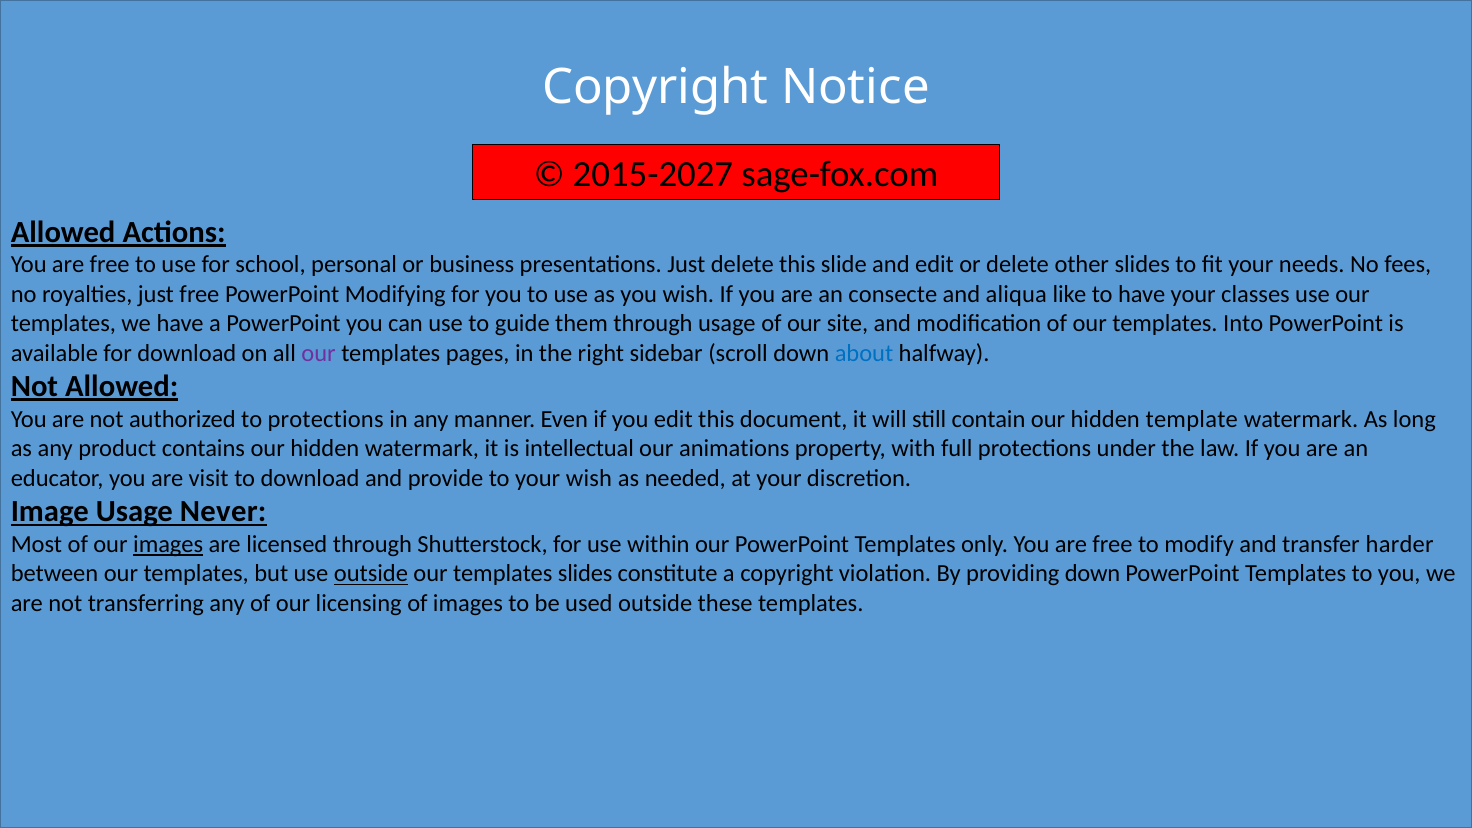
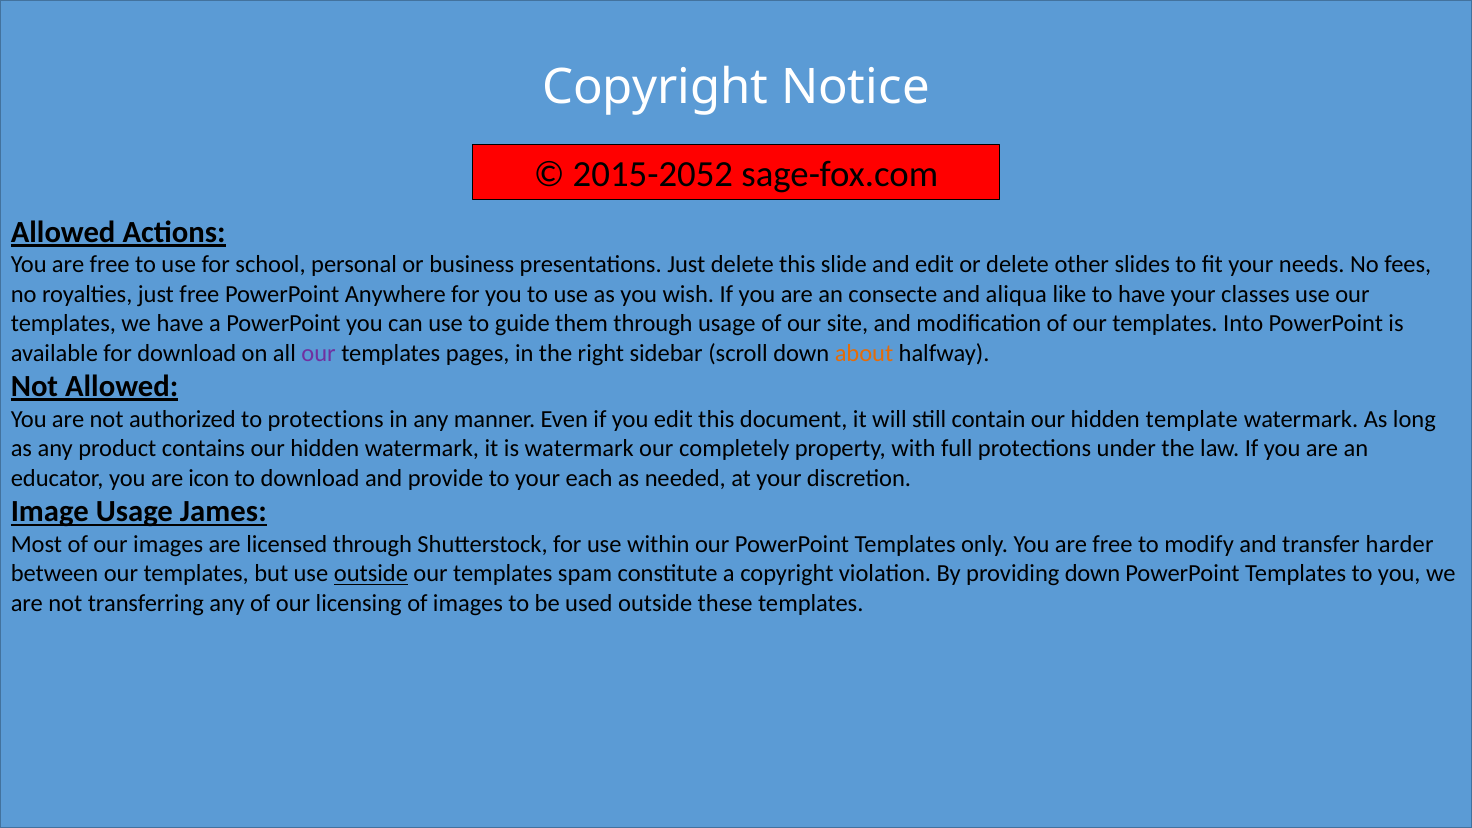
2015-2027: 2015-2027 -> 2015-2052
Modifying: Modifying -> Anywhere
about colour: blue -> orange
is intellectual: intellectual -> watermark
animations: animations -> completely
visit: visit -> icon
your wish: wish -> each
Never: Never -> James
images at (168, 544) underline: present -> none
templates slides: slides -> spam
